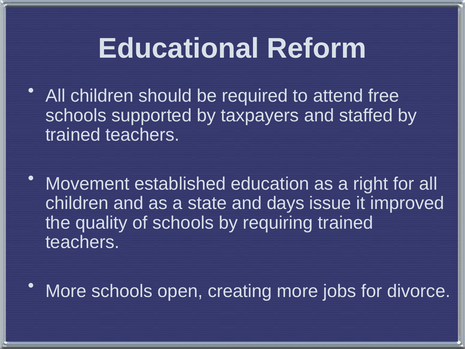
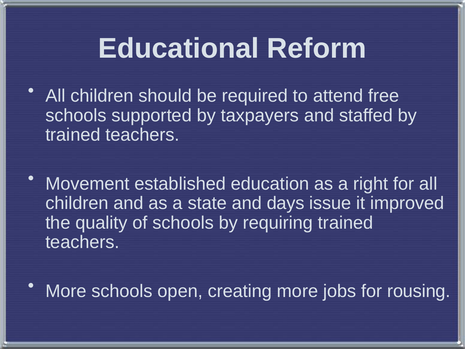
divorce: divorce -> rousing
